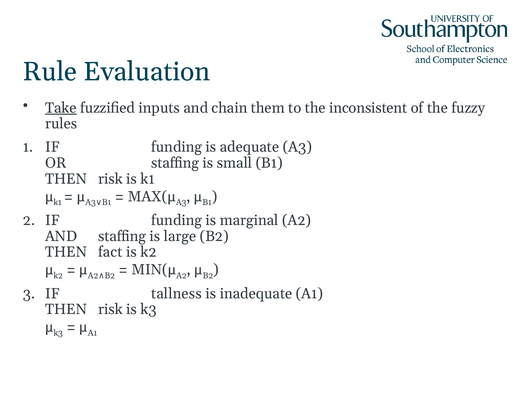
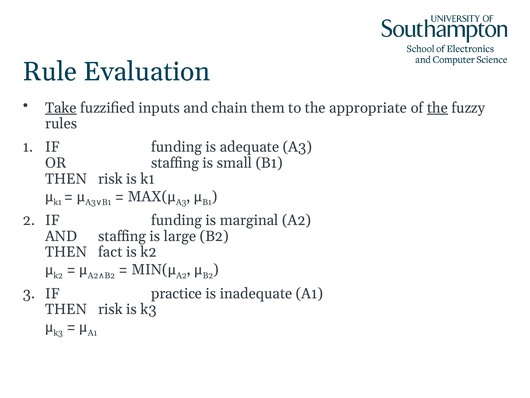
inconsistent: inconsistent -> appropriate
the at (437, 108) underline: none -> present
tallness: tallness -> practice
